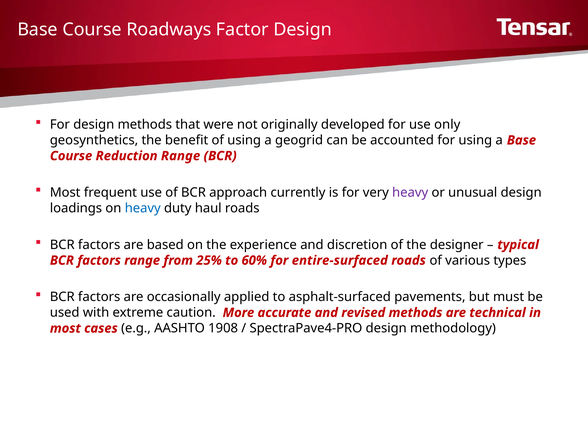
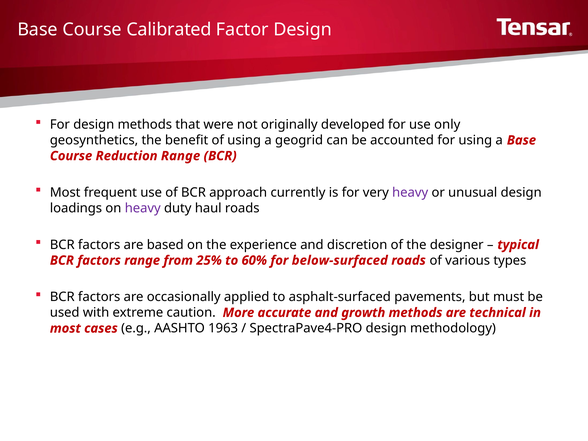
Roadways: Roadways -> Calibrated
heavy at (143, 208) colour: blue -> purple
entire-surfaced: entire-surfaced -> below-surfaced
revised: revised -> growth
1908: 1908 -> 1963
